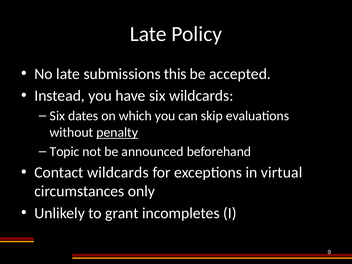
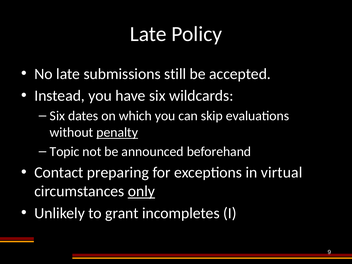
this: this -> still
Contact wildcards: wildcards -> preparing
only underline: none -> present
